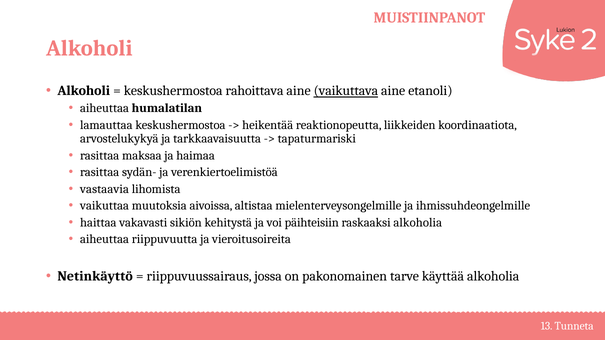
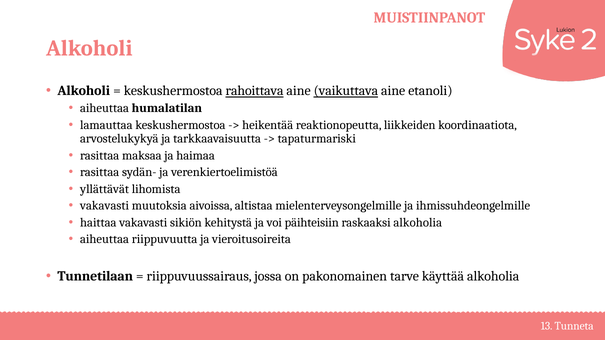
rahoittava underline: none -> present
vastaavia: vastaavia -> yllättävät
vaikuttaa at (105, 206): vaikuttaa -> vakavasti
Netinkäyttö: Netinkäyttö -> Tunnetilaan
